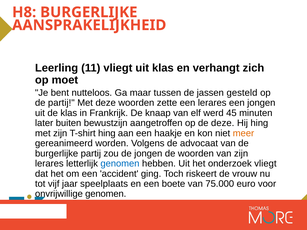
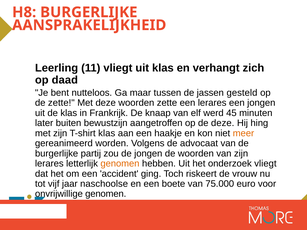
moet: moet -> daad
de partij: partij -> zette
T-shirt hing: hing -> klas
genomen at (120, 164) colour: blue -> orange
speelplaats: speelplaats -> naschoolse
